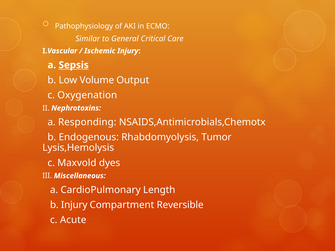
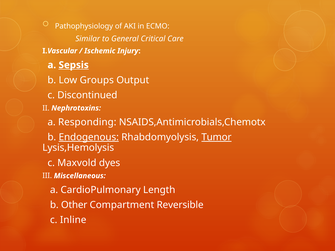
Volume: Volume -> Groups
Oxygenation: Oxygenation -> Discontinued
Endogenous underline: none -> present
Tumor underline: none -> present
b Injury: Injury -> Other
Acute: Acute -> Inline
